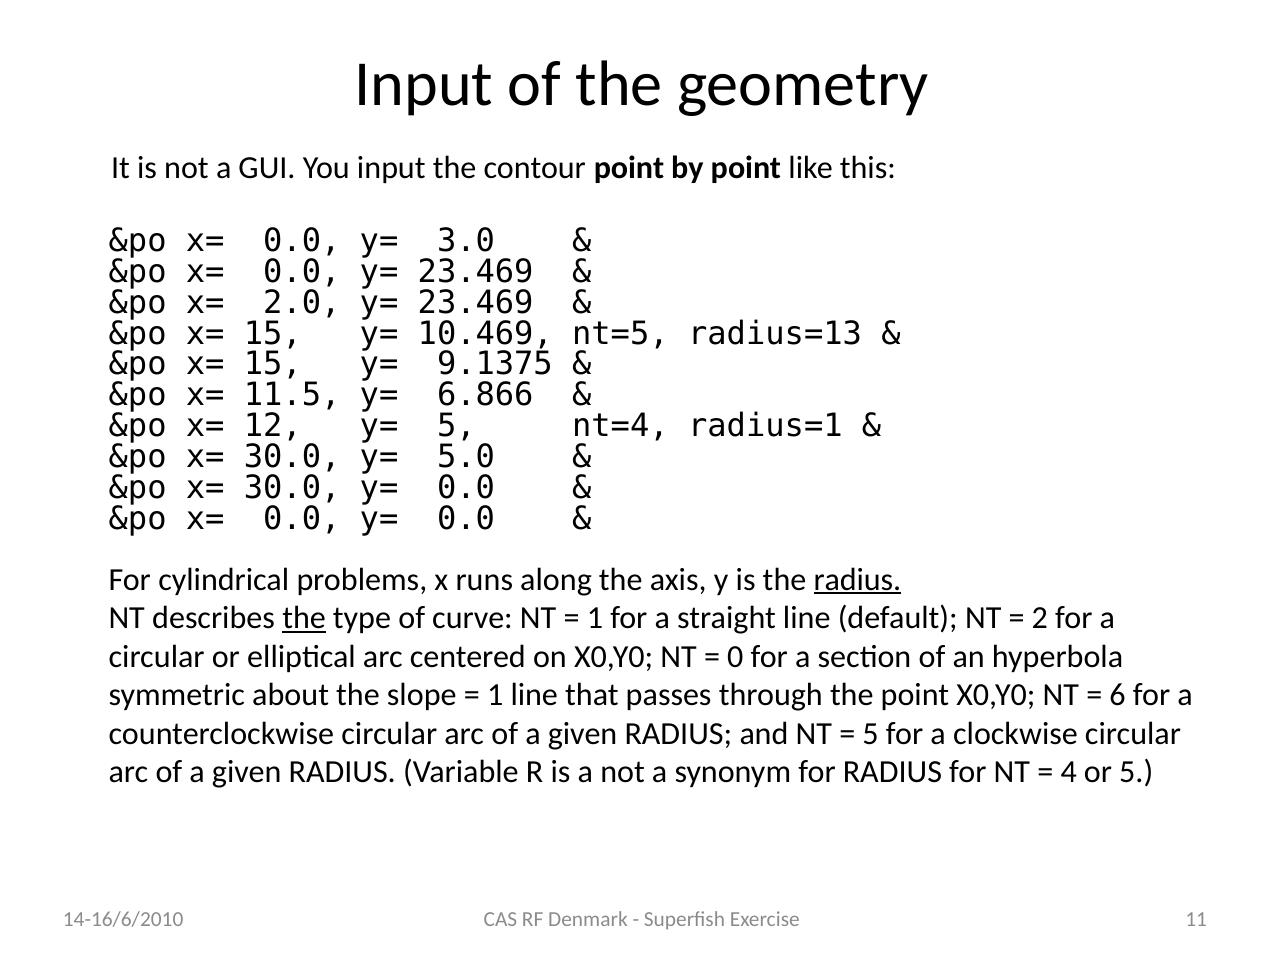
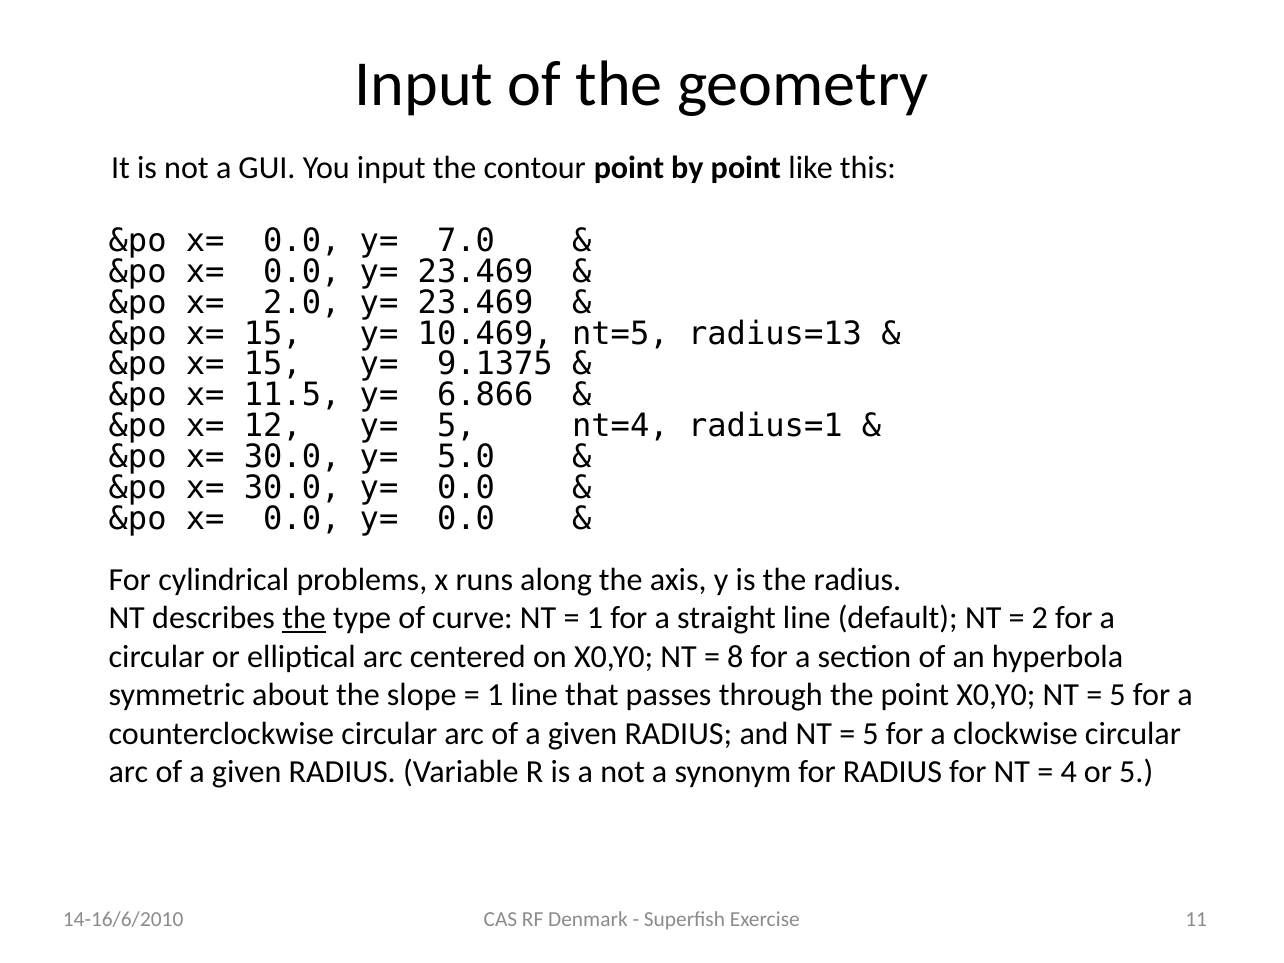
3.0: 3.0 -> 7.0
radius at (857, 579) underline: present -> none
0: 0 -> 8
6 at (1118, 695): 6 -> 5
